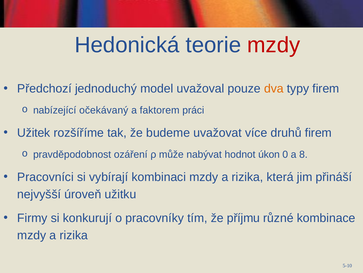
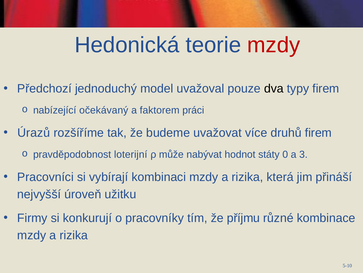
dva colour: orange -> black
Užitek: Užitek -> Úrazů
ozáření: ozáření -> loterijní
úkon: úkon -> státy
8: 8 -> 3
